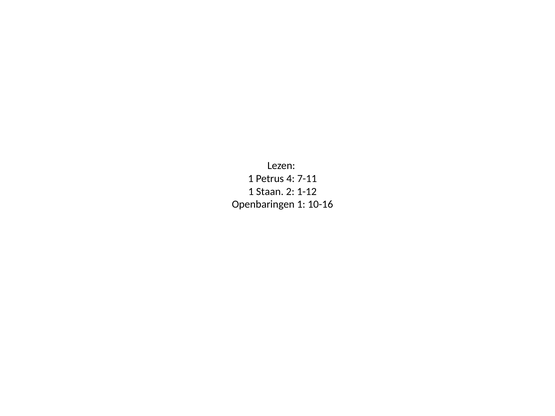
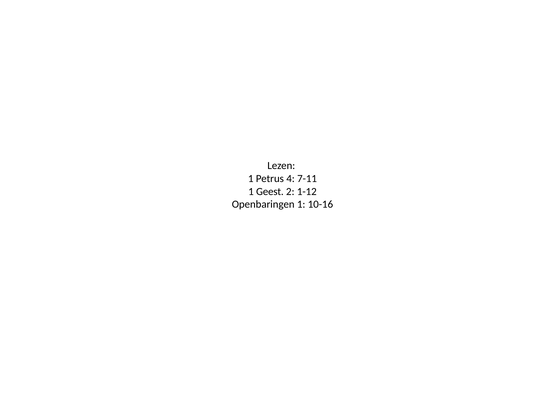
Staan: Staan -> Geest
